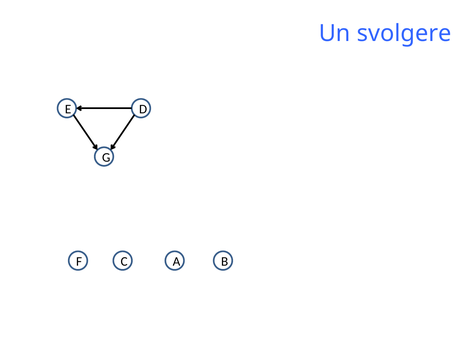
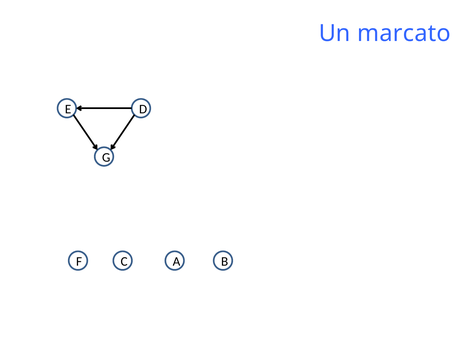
svolgere: svolgere -> marcato
